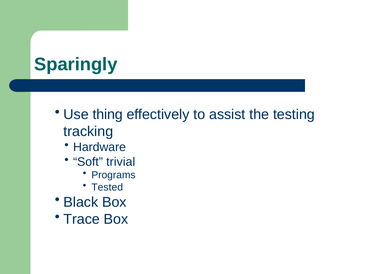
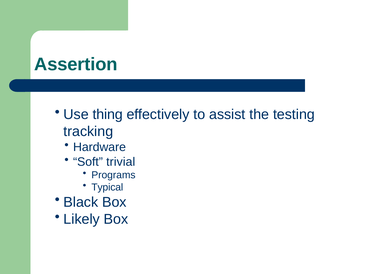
Sparingly: Sparingly -> Assertion
Tested: Tested -> Typical
Trace: Trace -> Likely
